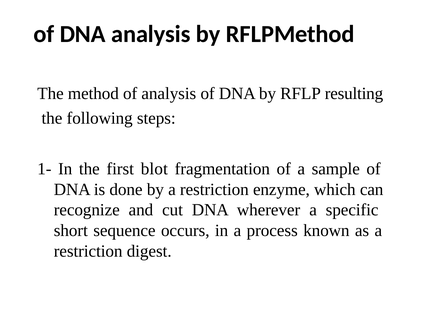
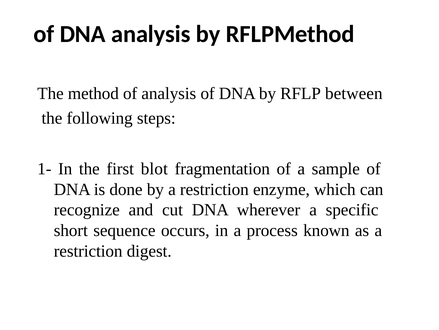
resulting: resulting -> between
